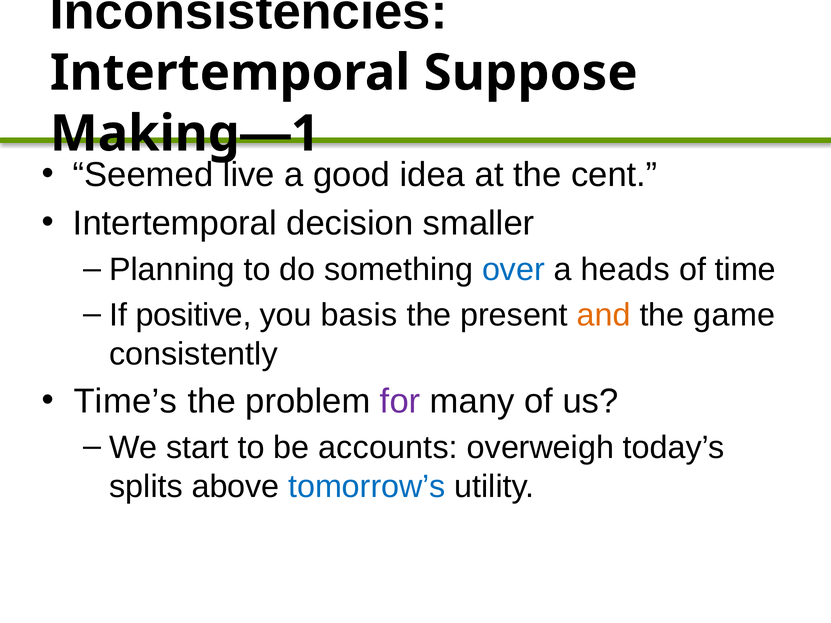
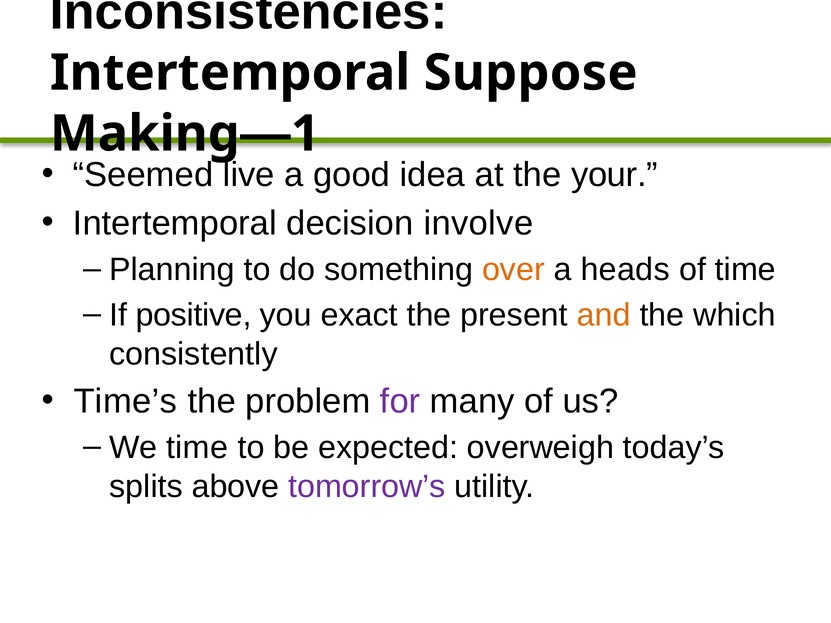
cent: cent -> your
smaller: smaller -> involve
over colour: blue -> orange
basis: basis -> exact
game: game -> which
We start: start -> time
accounts: accounts -> expected
tomorrow’s colour: blue -> purple
